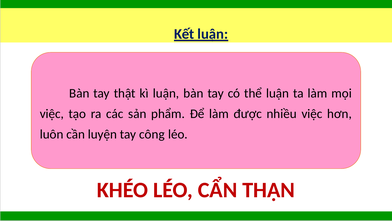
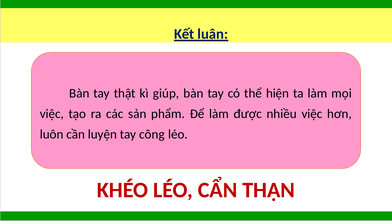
kì luận: luận -> giúp
thể luận: luận -> hiện
